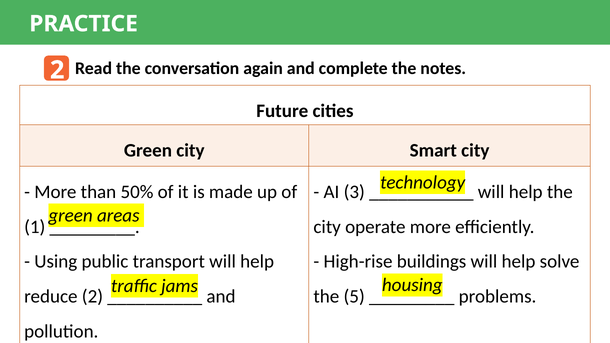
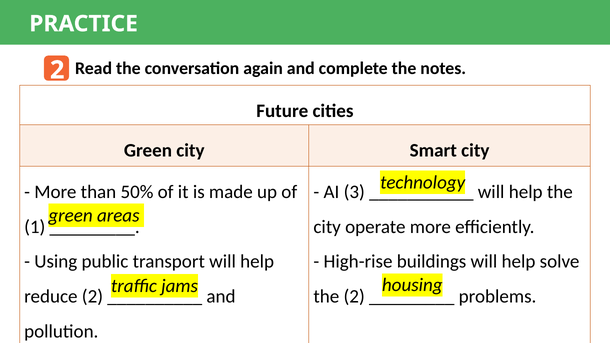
the 5: 5 -> 2
